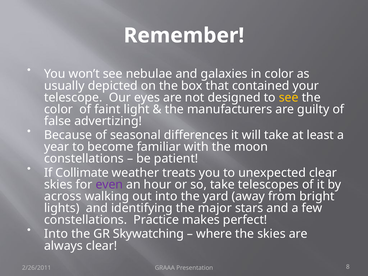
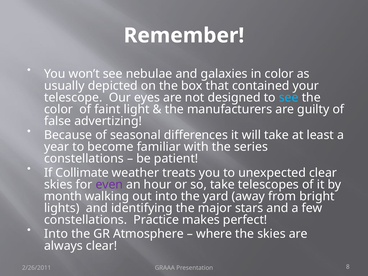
see at (289, 97) colour: yellow -> light blue
moon: moon -> series
across: across -> month
Skywatching: Skywatching -> Atmosphere
